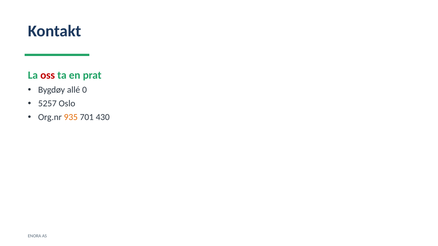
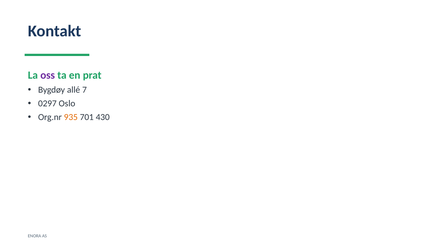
oss colour: red -> purple
0: 0 -> 7
5257: 5257 -> 0297
